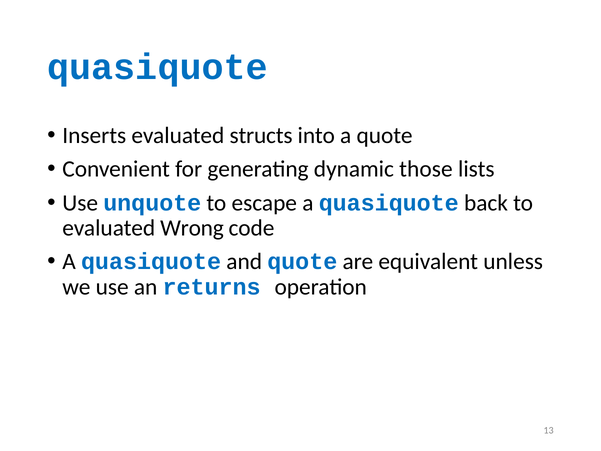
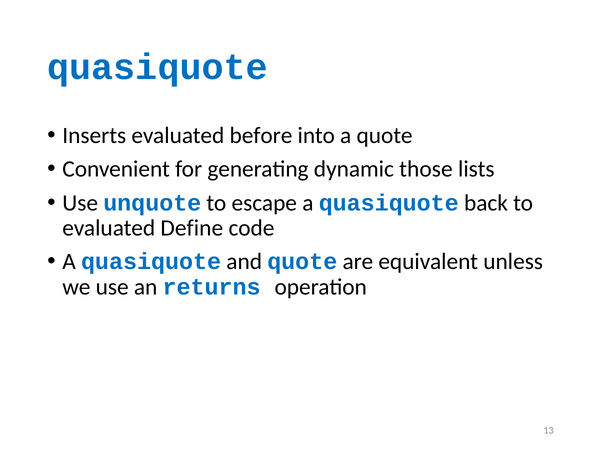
structs: structs -> before
Wrong: Wrong -> Define
